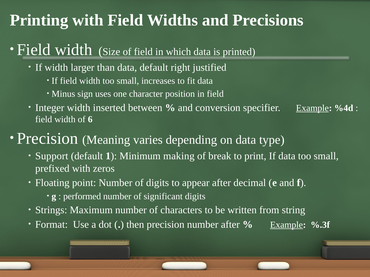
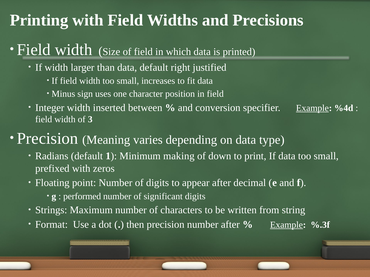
6: 6 -> 3
Support: Support -> Radians
break: break -> down
